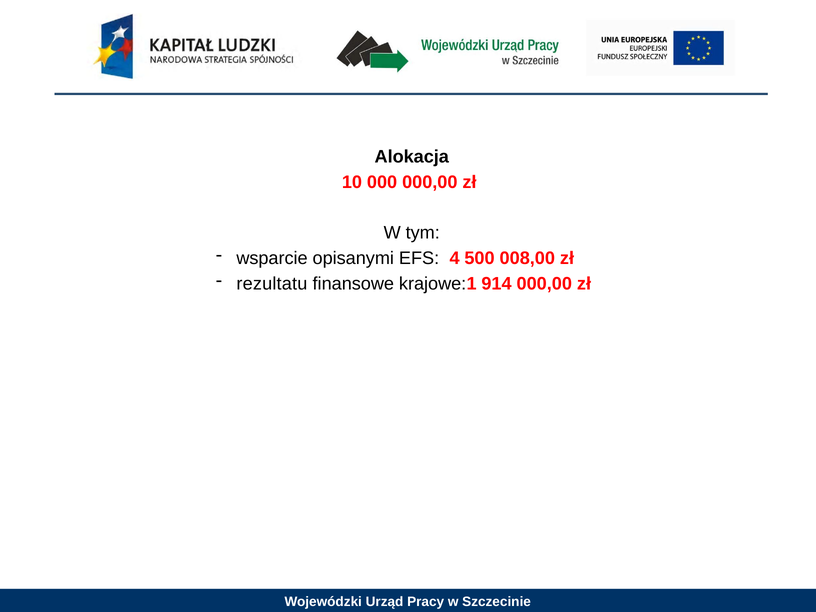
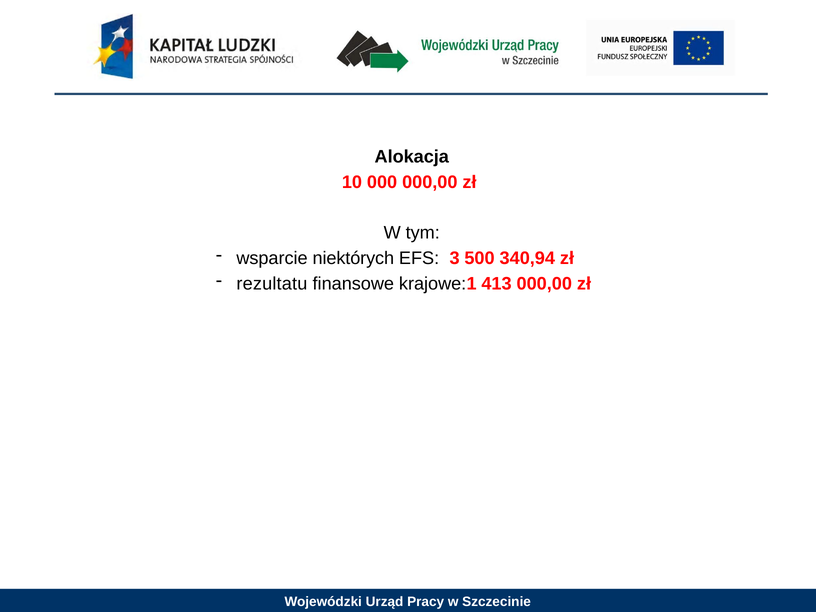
opisanymi: opisanymi -> niektórych
4: 4 -> 3
008,00: 008,00 -> 340,94
914: 914 -> 413
